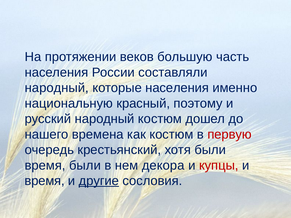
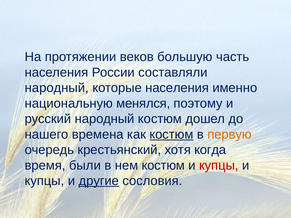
красный: красный -> менялся
костюм at (171, 135) underline: none -> present
первую colour: red -> orange
хотя были: были -> когда
нем декора: декора -> костюм
время at (45, 181): время -> купцы
